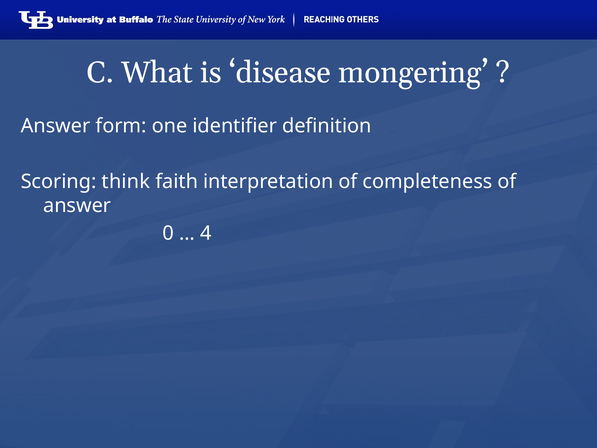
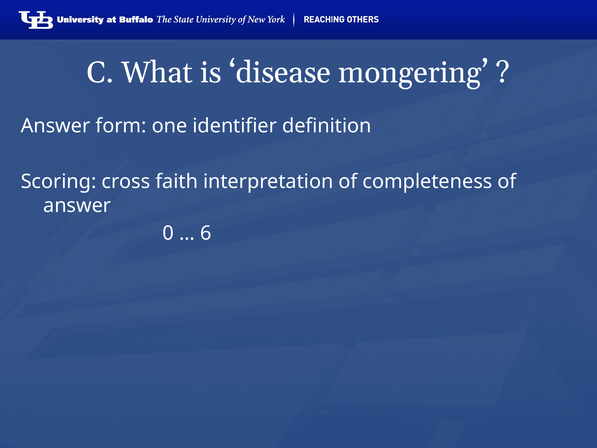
think: think -> cross
4: 4 -> 6
